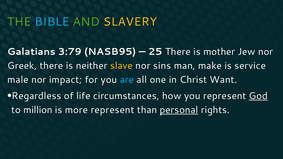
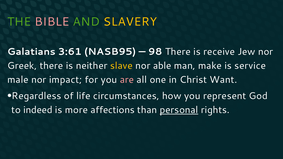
BIBLE colour: light blue -> pink
3:79: 3:79 -> 3:61
25: 25 -> 98
mother: mother -> receive
sins: sins -> able
are colour: light blue -> pink
God underline: present -> none
million: million -> indeed
more represent: represent -> affections
